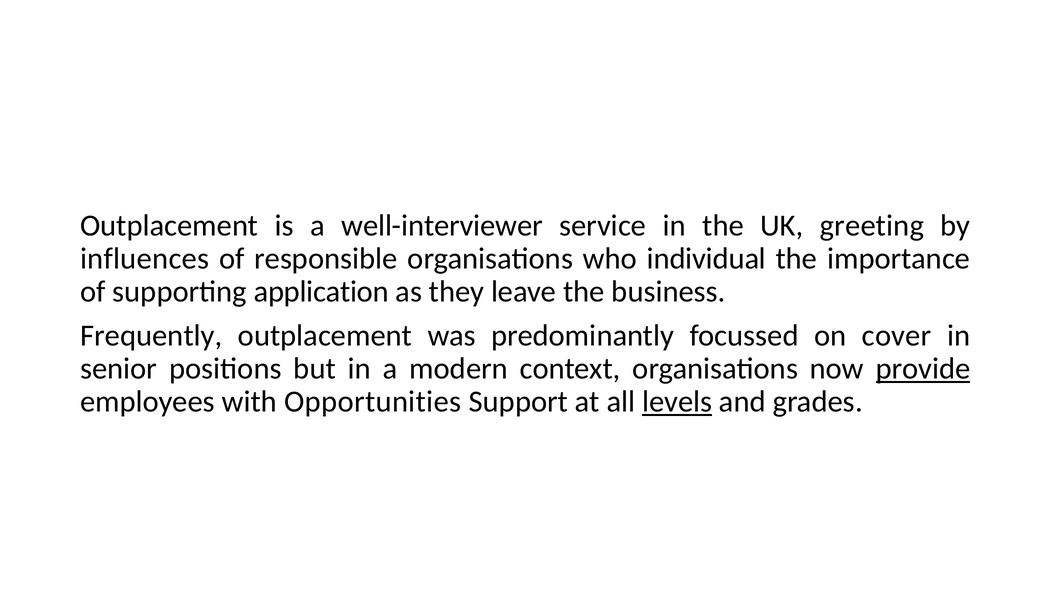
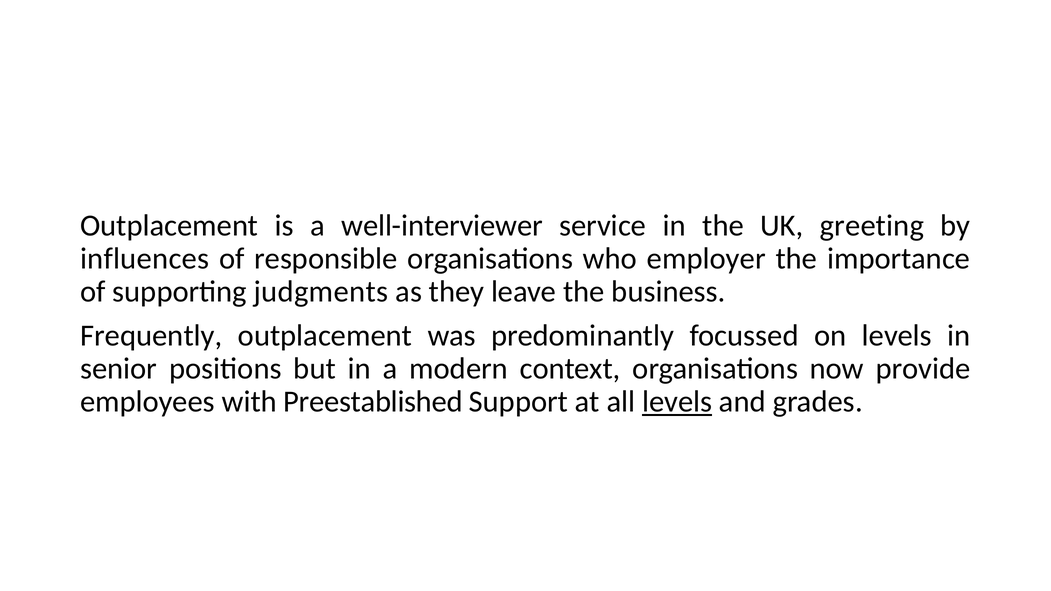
individual: individual -> employer
application: application -> judgments
on cover: cover -> levels
provide underline: present -> none
Opportunities: Opportunities -> Preestablished
